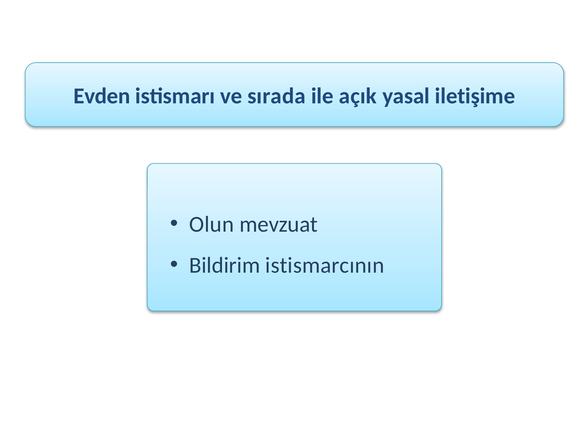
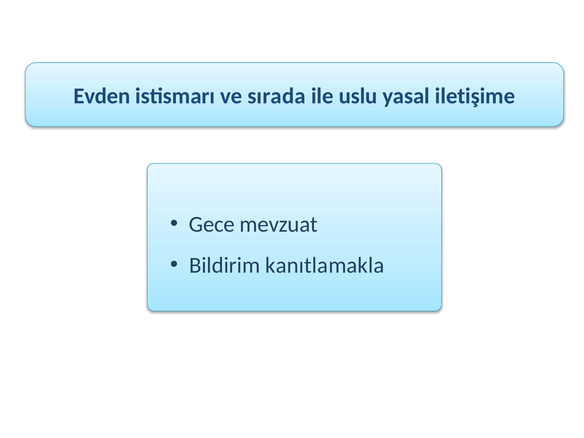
açık: açık -> uslu
Olun: Olun -> Gece
istismarcının: istismarcının -> kanıtlamakla
